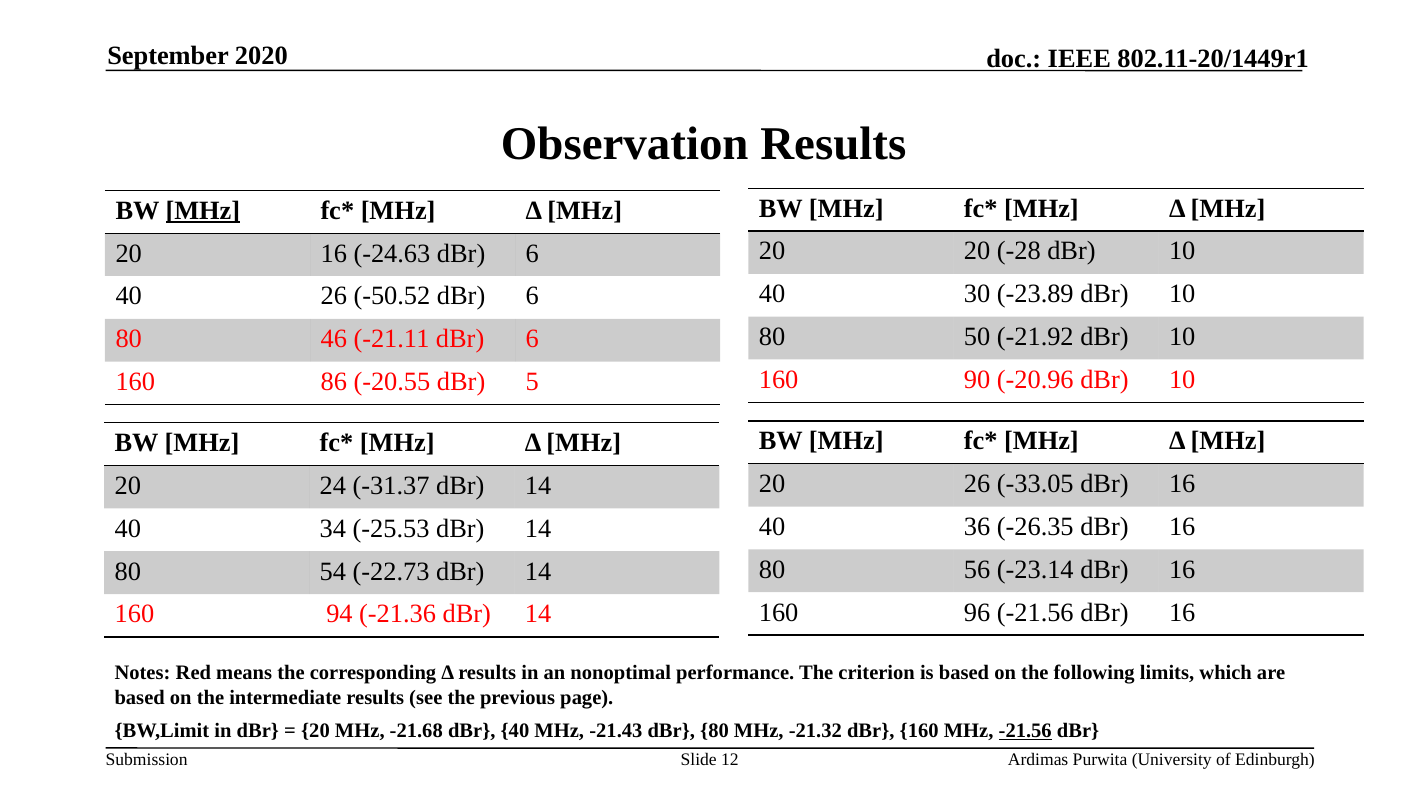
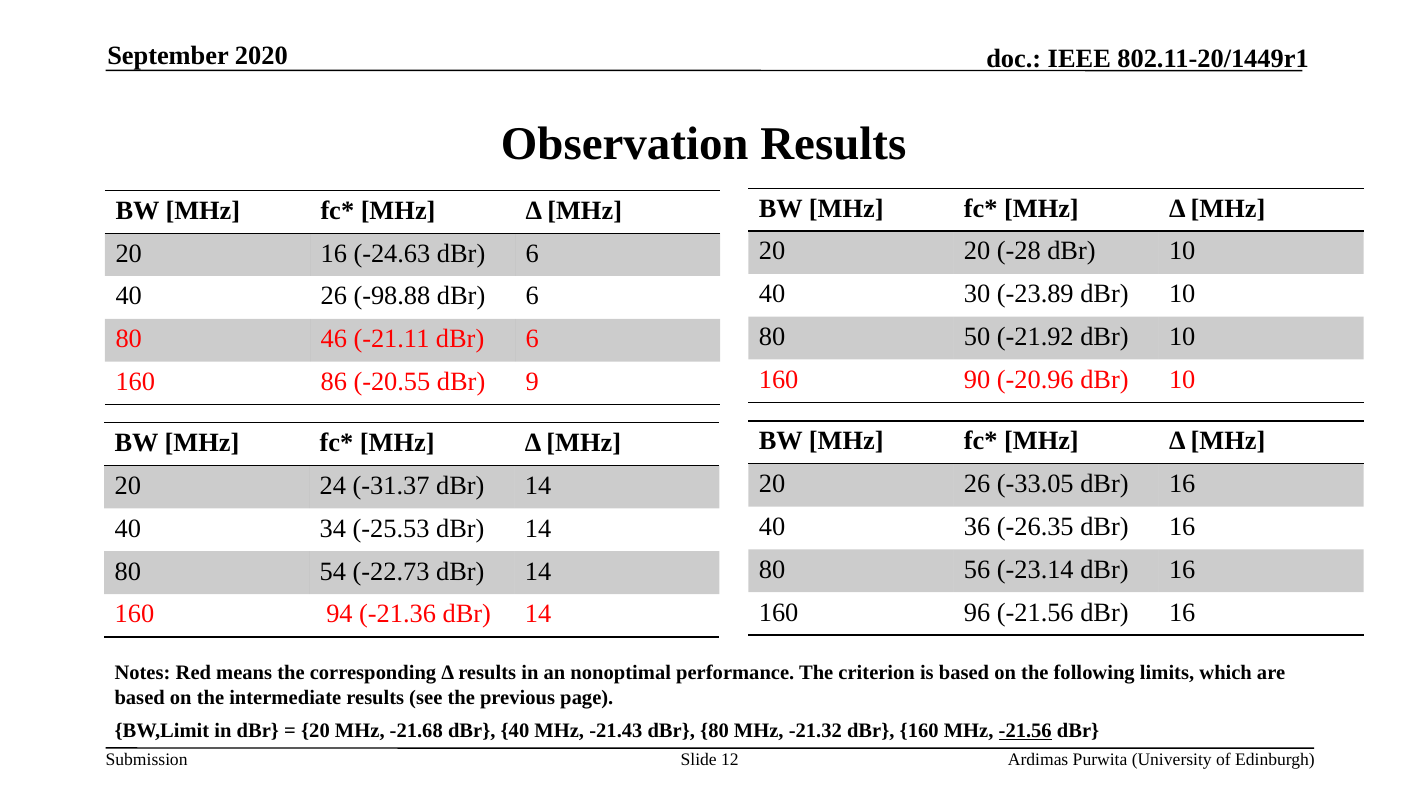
MHz at (203, 210) underline: present -> none
-50.52: -50.52 -> -98.88
5: 5 -> 9
